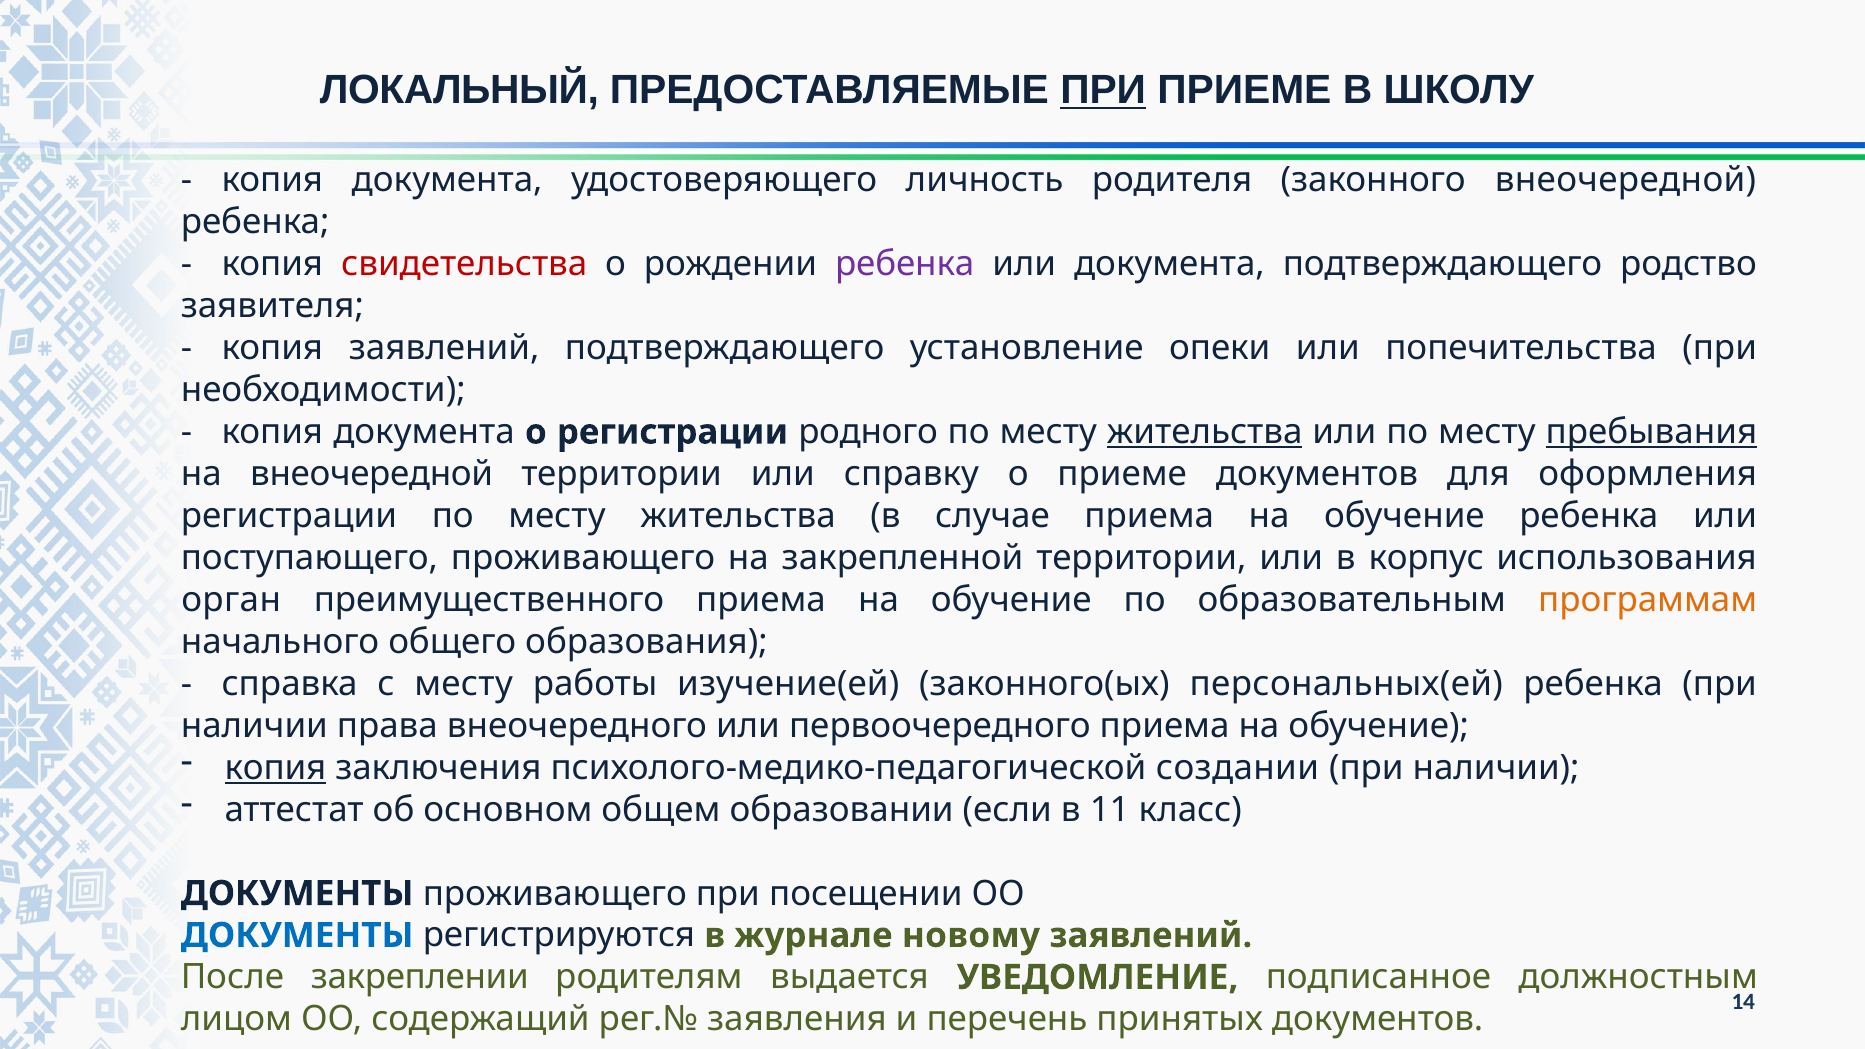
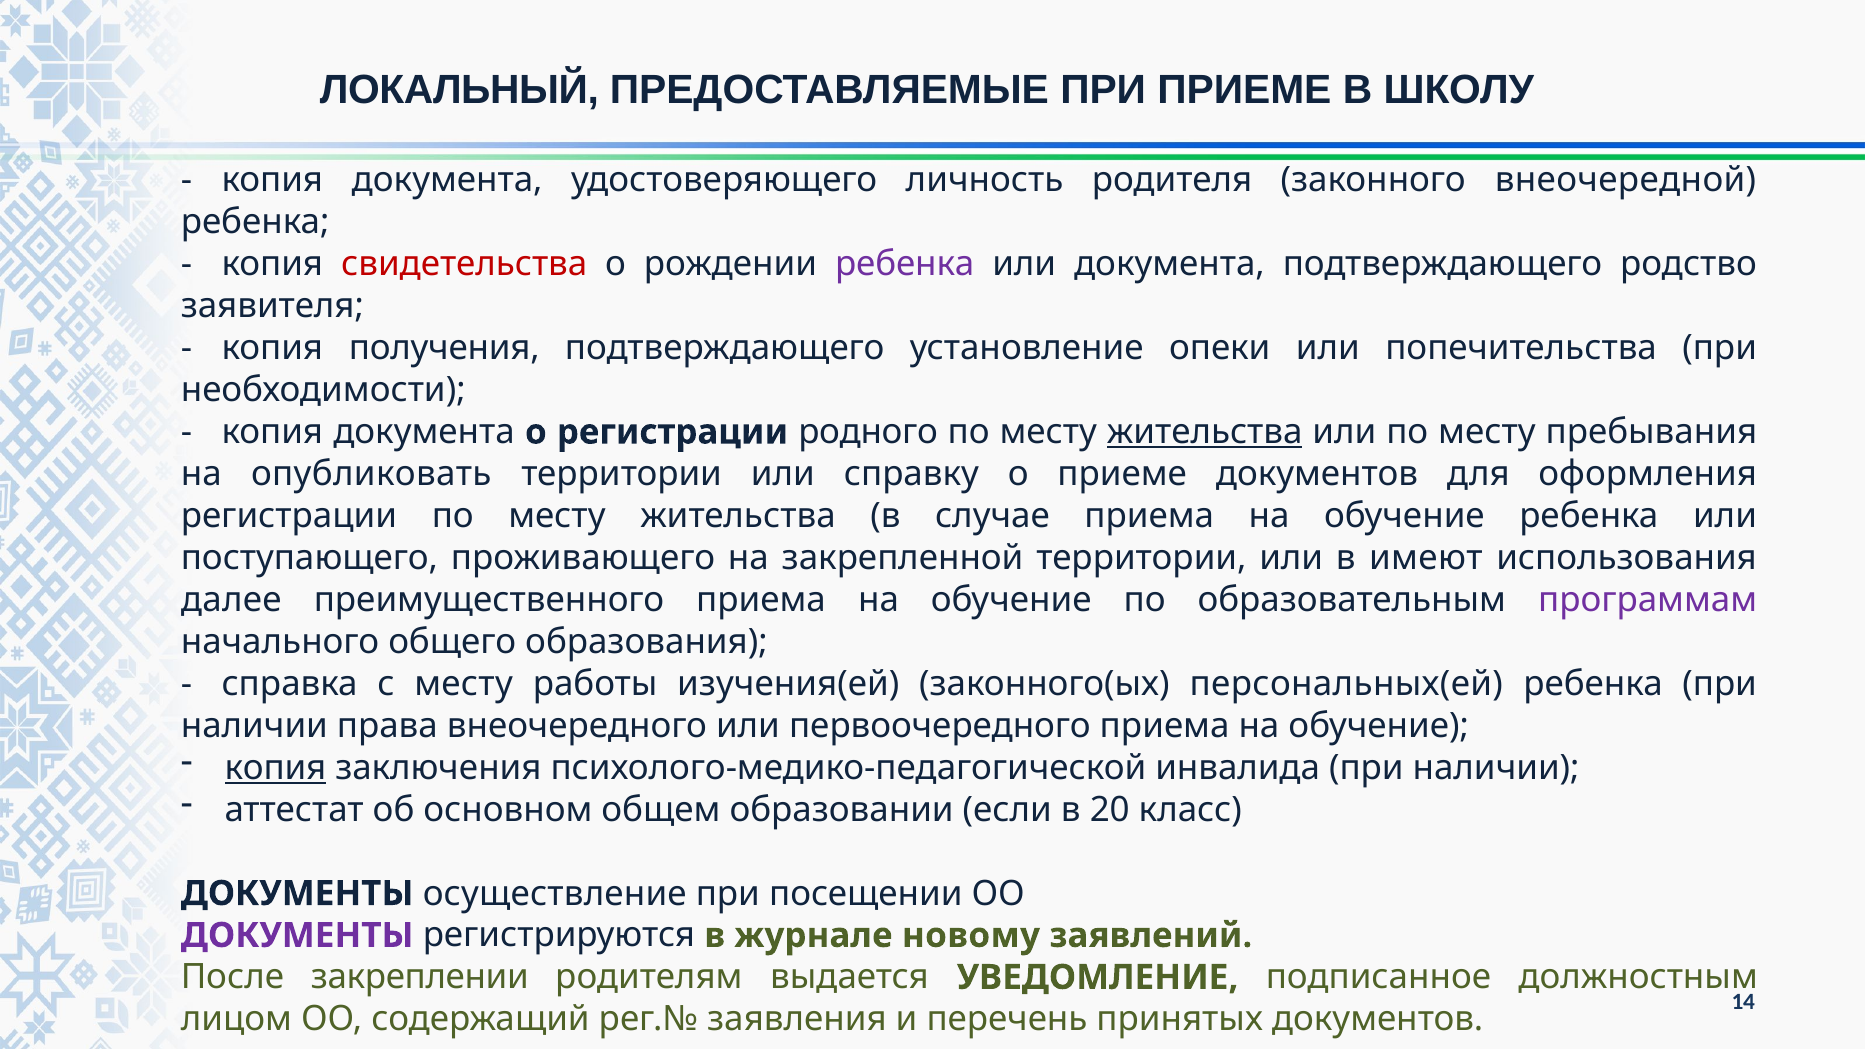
ПРИ at (1103, 90) underline: present -> none
копия заявлений: заявлений -> получения
пребывания underline: present -> none
на внеочередной: внеочередной -> опубликовать
корпус: корпус -> имеют
орган: орган -> далее
программам colour: orange -> purple
изучение(ей: изучение(ей -> изучения(ей
создании: создании -> инвалида
11: 11 -> 20
ДОКУМЕНТЫ проживающего: проживающего -> осуществление
ДОКУМЕНТЫ at (297, 935) colour: blue -> purple
